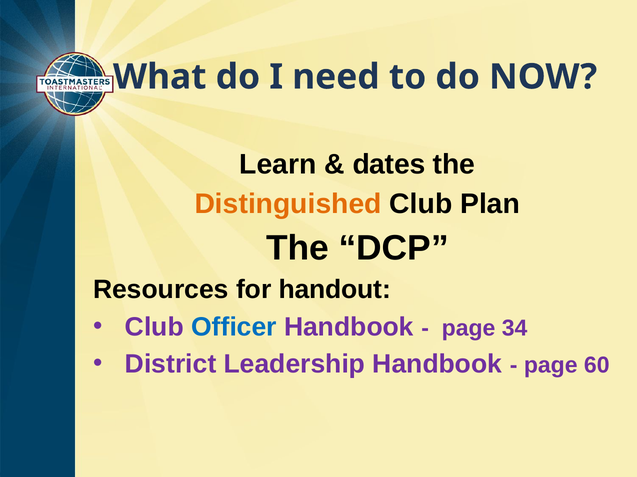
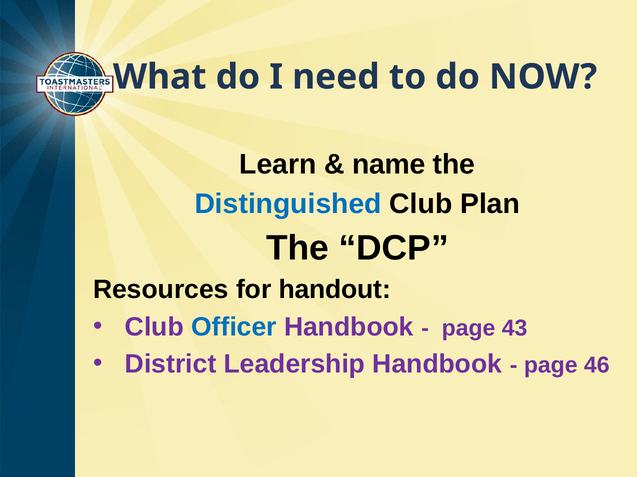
dates: dates -> name
Distinguished colour: orange -> blue
34: 34 -> 43
60: 60 -> 46
